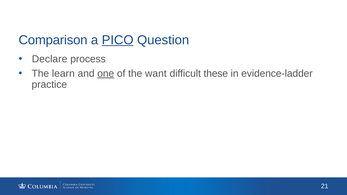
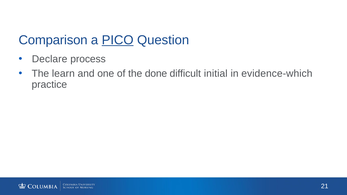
one underline: present -> none
want: want -> done
these: these -> initial
evidence-ladder: evidence-ladder -> evidence-which
